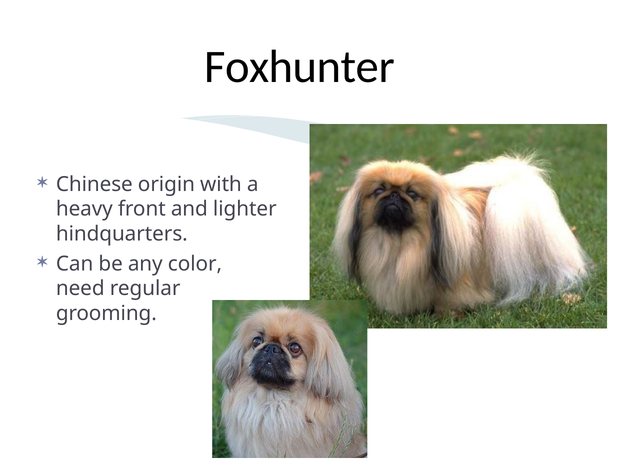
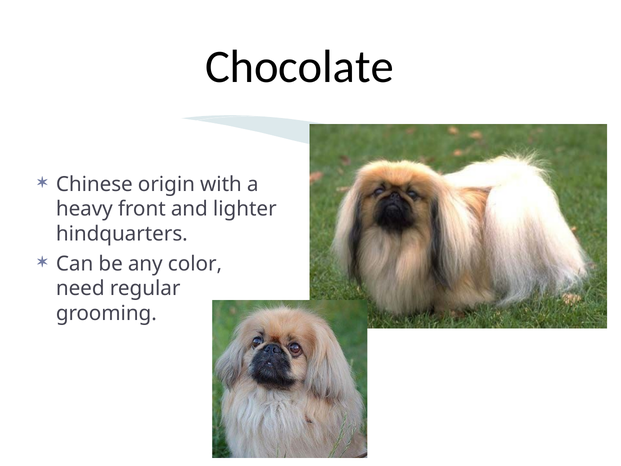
Foxhunter: Foxhunter -> Chocolate
